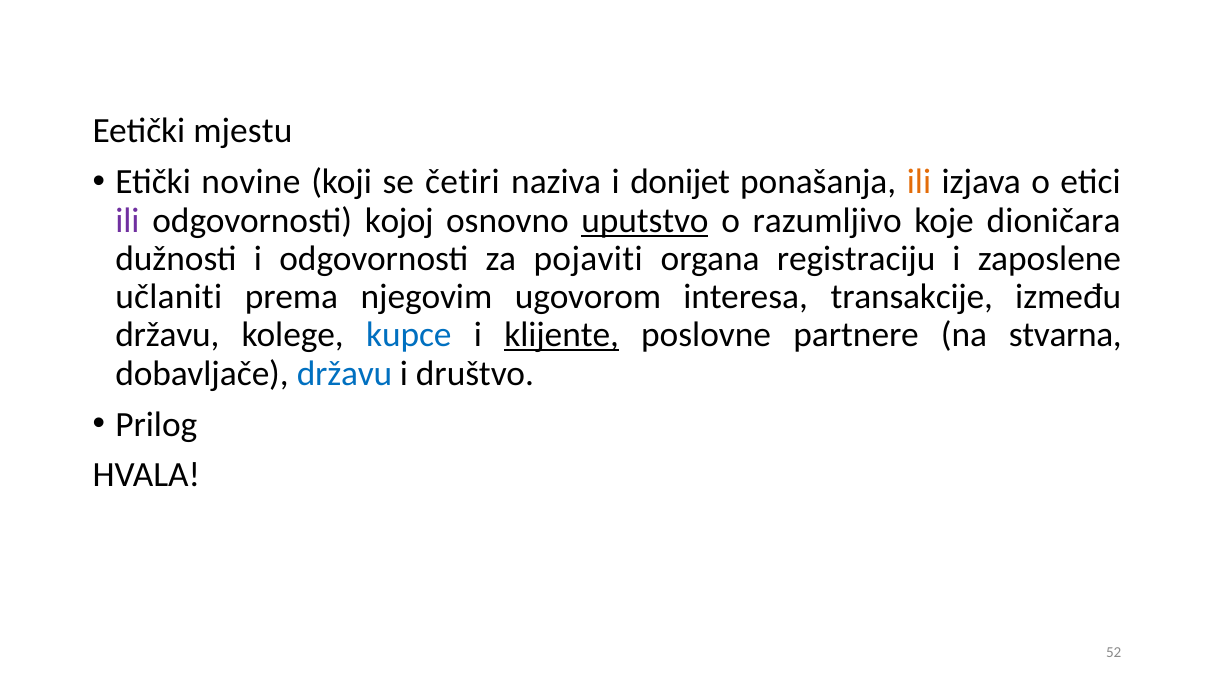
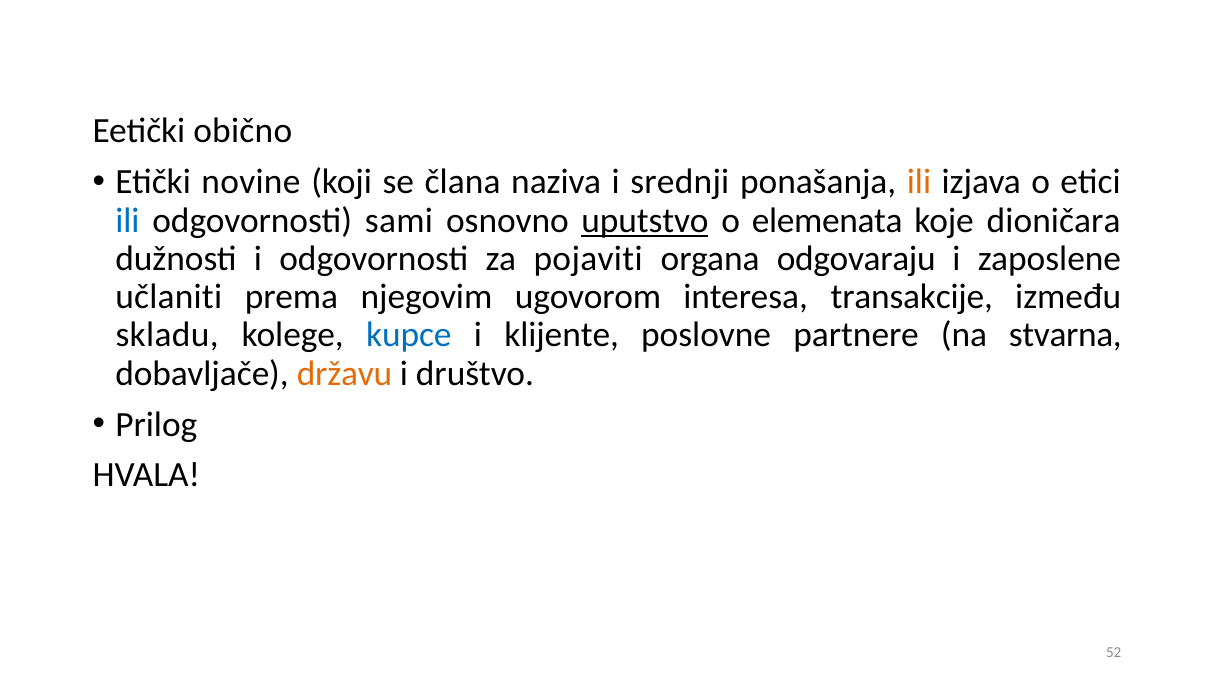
mjestu: mjestu -> obično
četiri: četiri -> člana
donijet: donijet -> srednji
ili at (127, 220) colour: purple -> blue
kojoj: kojoj -> sami
razumljivo: razumljivo -> elemenata
registraciju: registraciju -> odgovaraju
državu at (167, 335): državu -> skladu
klijente underline: present -> none
državu at (344, 373) colour: blue -> orange
